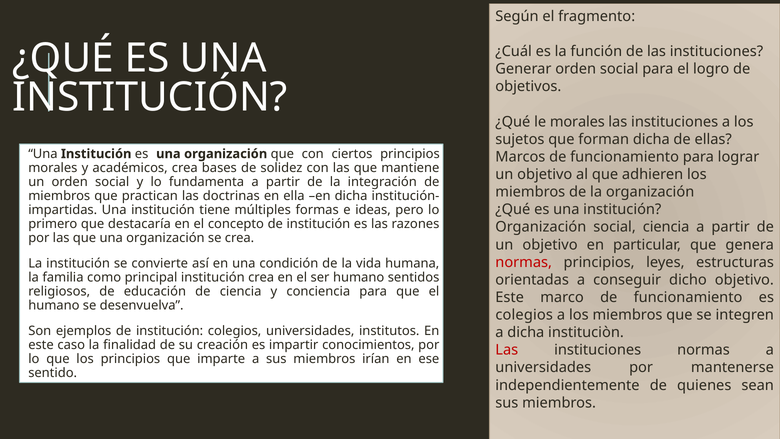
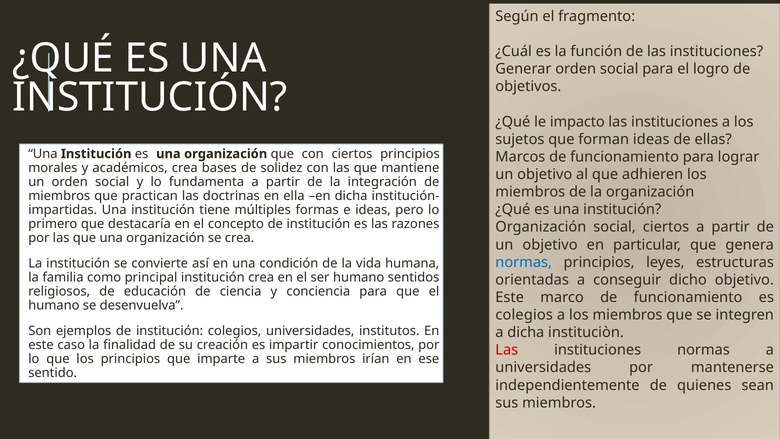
le morales: morales -> impacto
forman dicha: dicha -> ideas
social ciencia: ciencia -> ciertos
normas at (524, 262) colour: red -> blue
